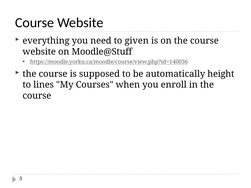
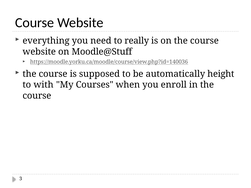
given: given -> really
lines: lines -> with
